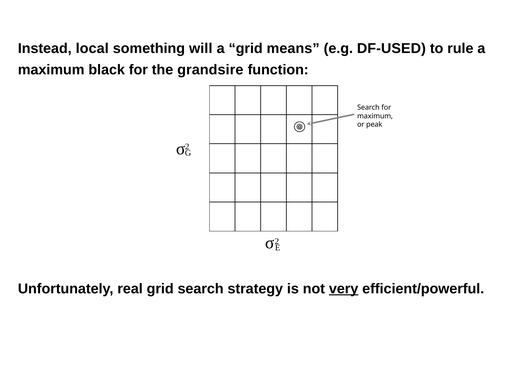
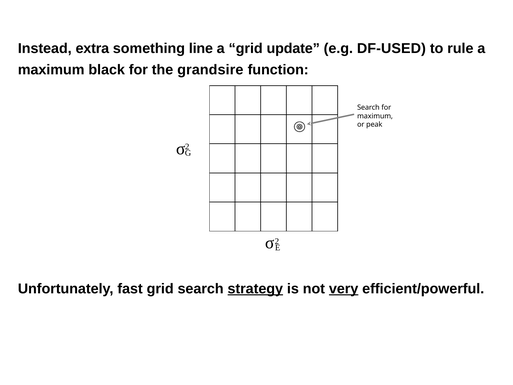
local: local -> extra
will: will -> line
means: means -> update
real: real -> fast
strategy underline: none -> present
